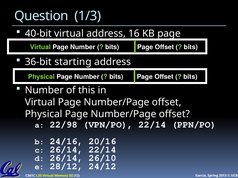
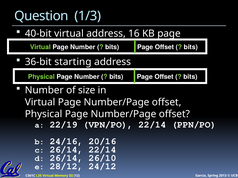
this: this -> size
22/98: 22/98 -> 22/19
